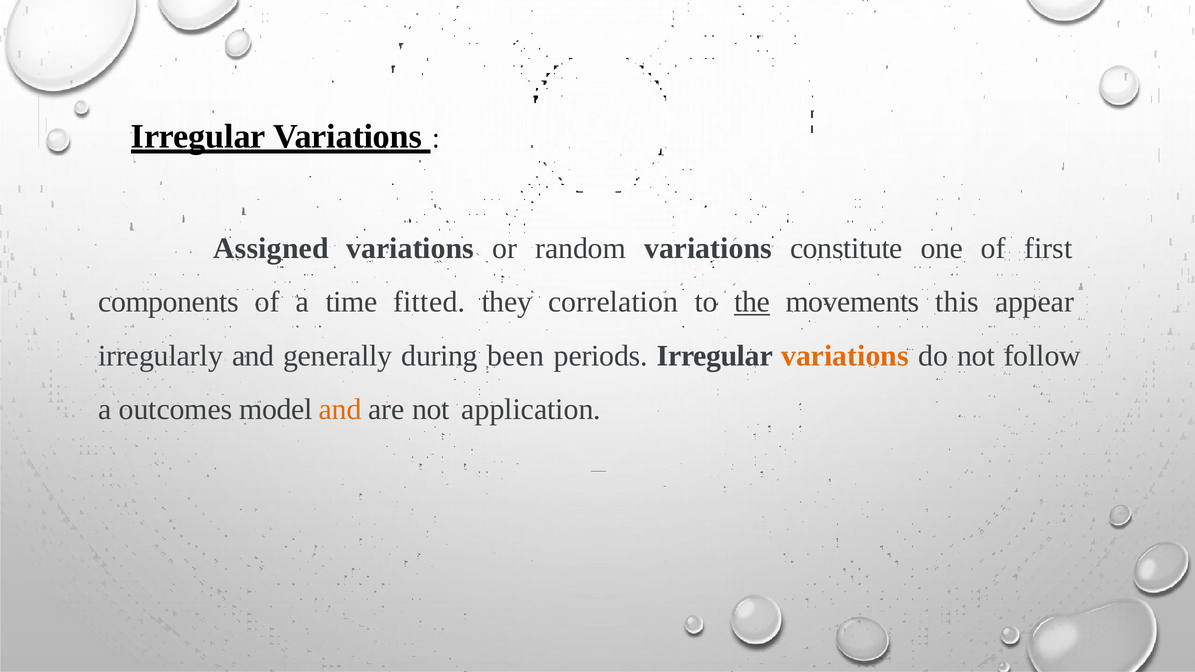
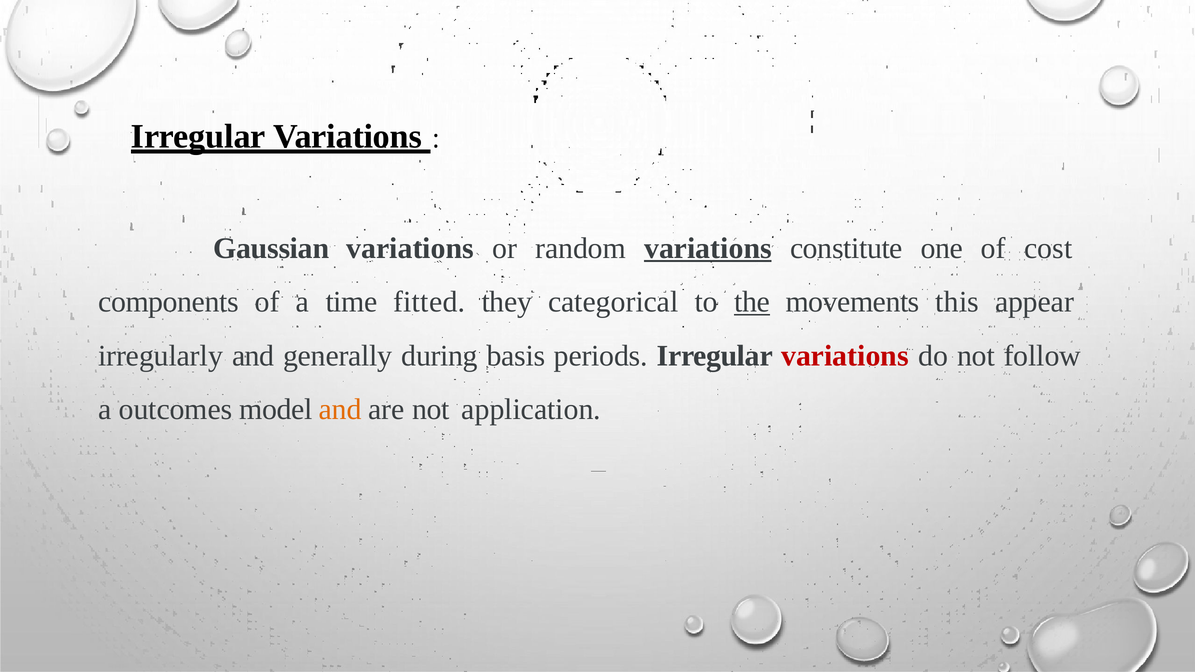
Assigned: Assigned -> Gaussian
variations at (708, 248) underline: none -> present
first: first -> cost
correlation: correlation -> categorical
been: been -> basis
variations at (845, 356) colour: orange -> red
